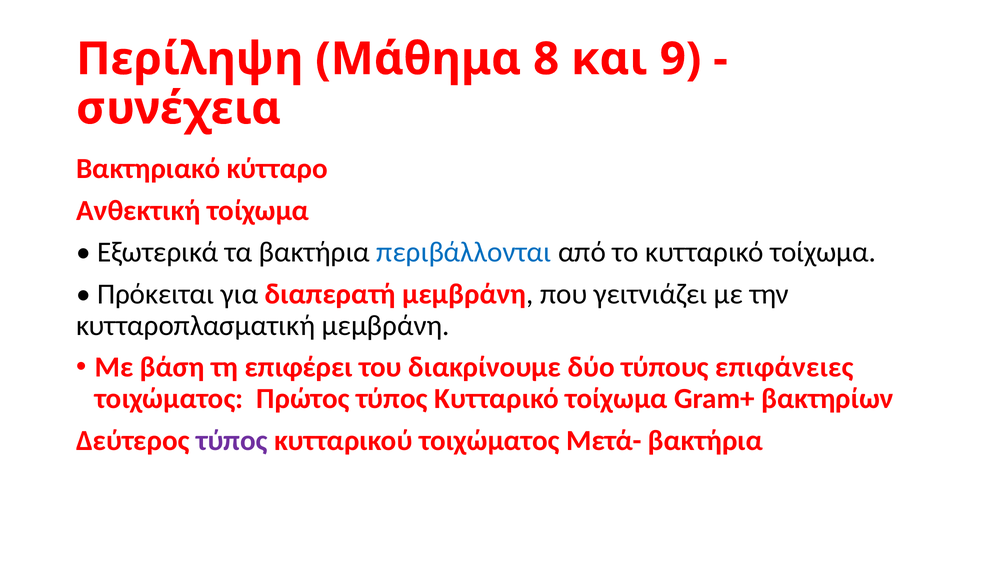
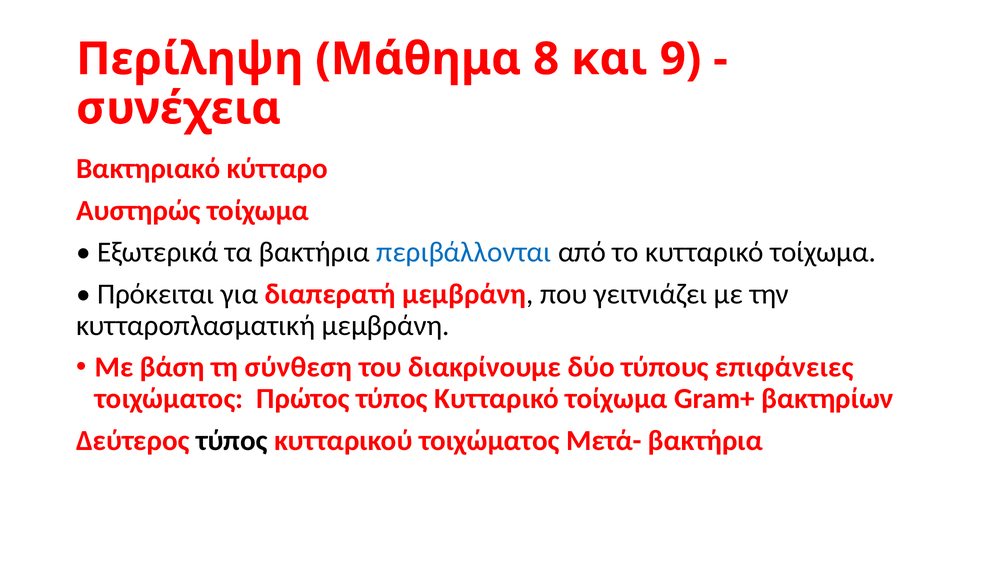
Ανθεκτική: Ανθεκτική -> Αυστηρώς
επιφέρει: επιφέρει -> σύνθεση
τύπος at (232, 441) colour: purple -> black
